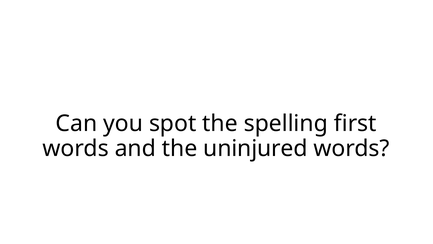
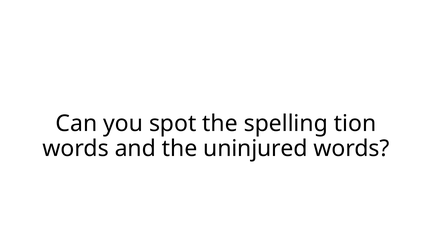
first: first -> tion
